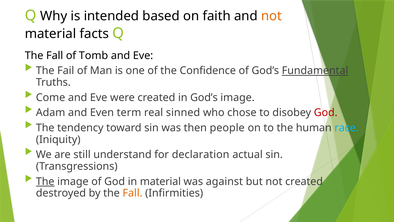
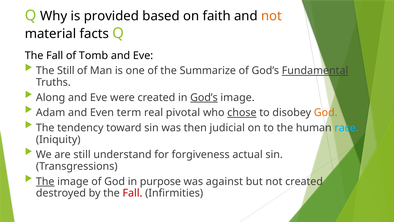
intended: intended -> provided
The Fail: Fail -> Still
Confidence: Confidence -> Summarize
Come: Come -> Along
God’s at (204, 97) underline: none -> present
sinned: sinned -> pivotal
chose underline: none -> present
God at (326, 113) colour: red -> orange
people: people -> judicial
declaration: declaration -> forgiveness
in material: material -> purpose
Fall at (132, 193) colour: orange -> red
